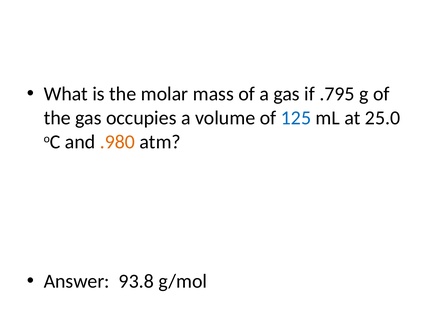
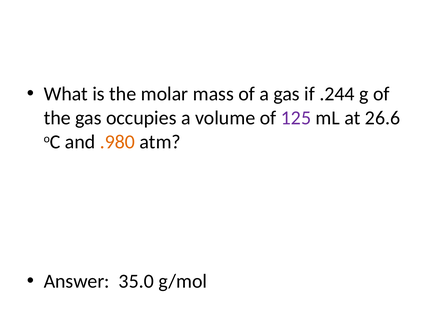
.795: .795 -> .244
125 colour: blue -> purple
25.0: 25.0 -> 26.6
93.8: 93.8 -> 35.0
